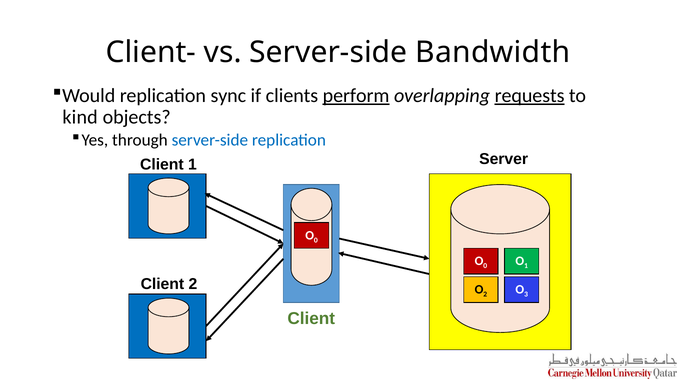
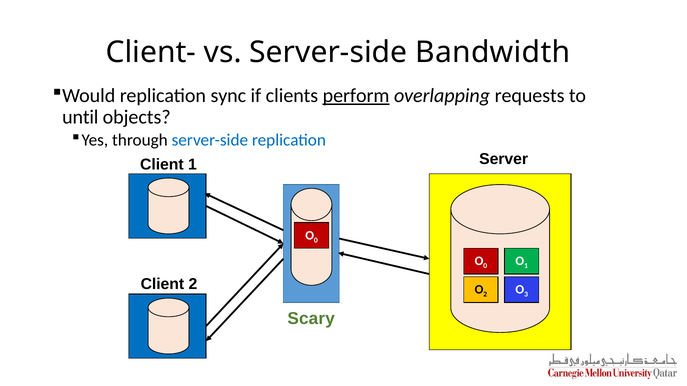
requests underline: present -> none
kind: kind -> until
Client at (311, 319): Client -> Scary
